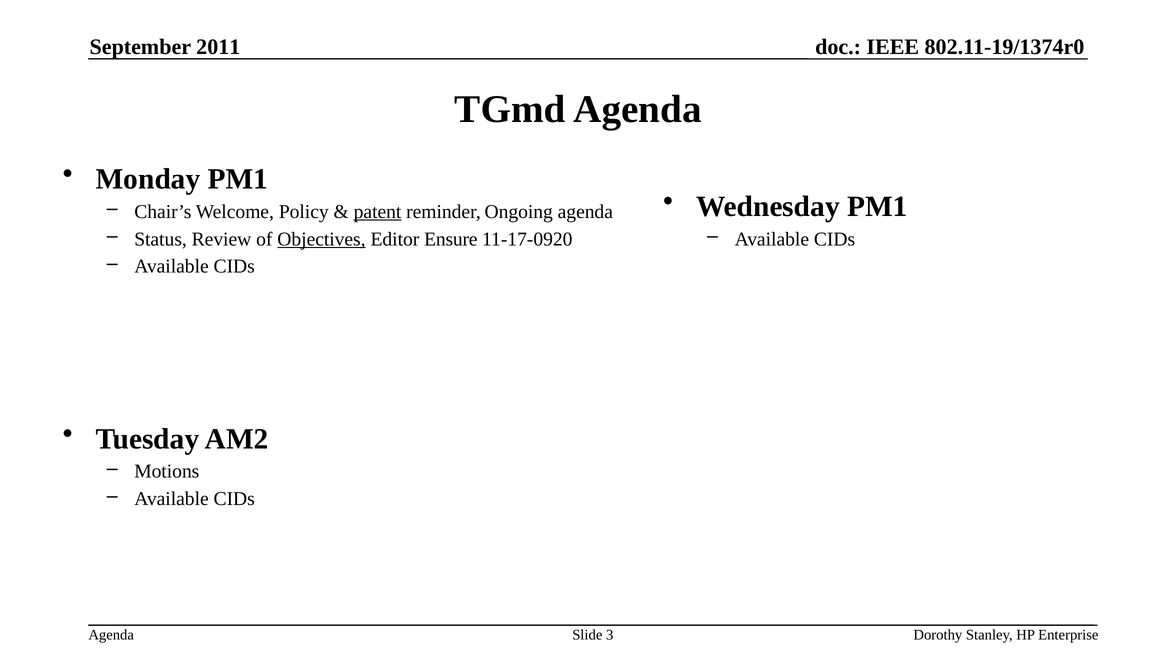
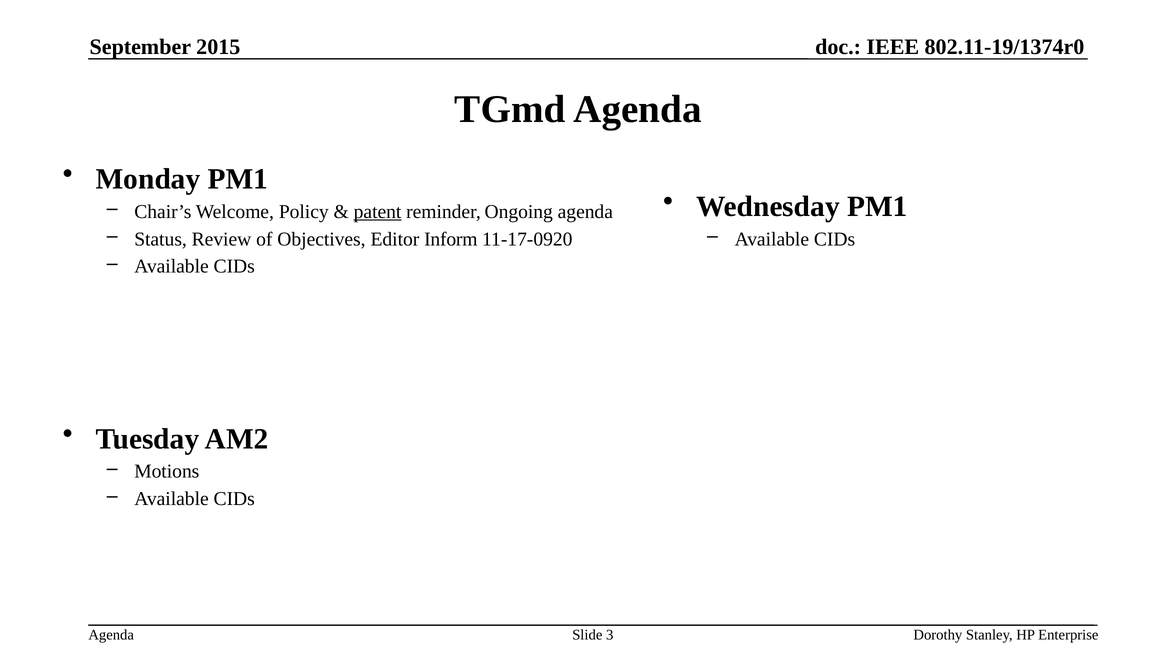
2011: 2011 -> 2015
Objectives underline: present -> none
Ensure: Ensure -> Inform
